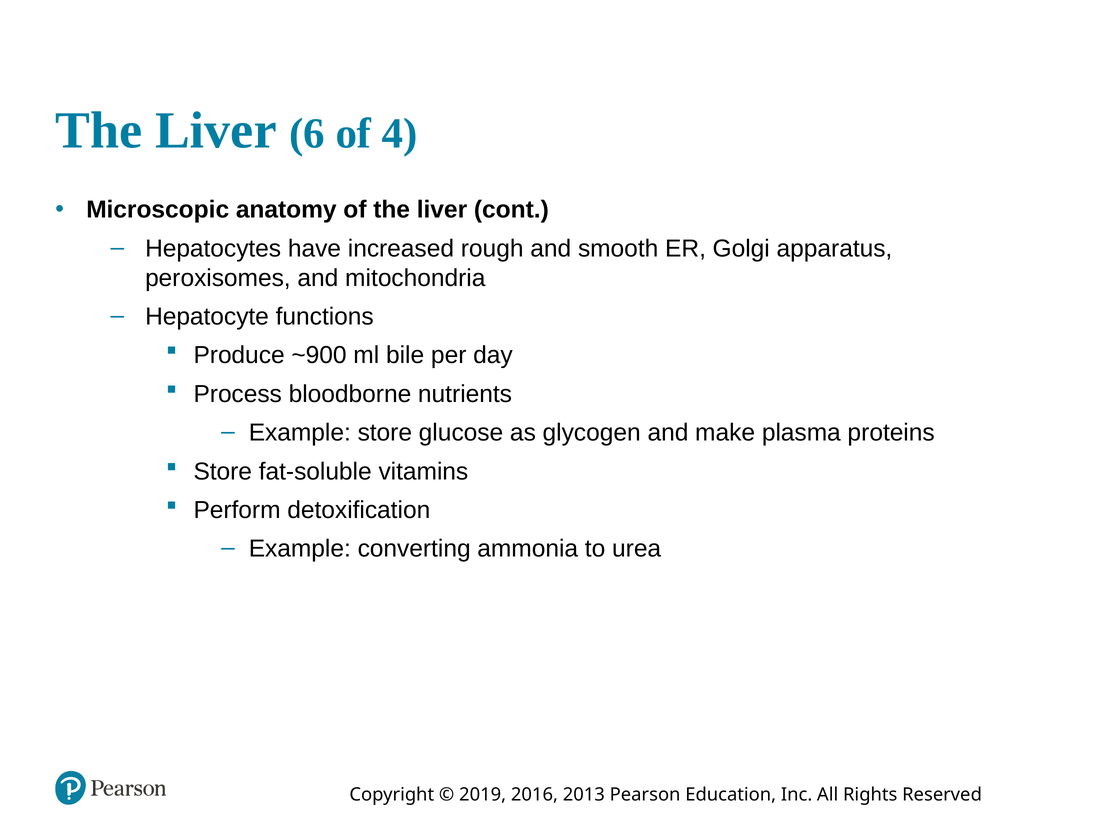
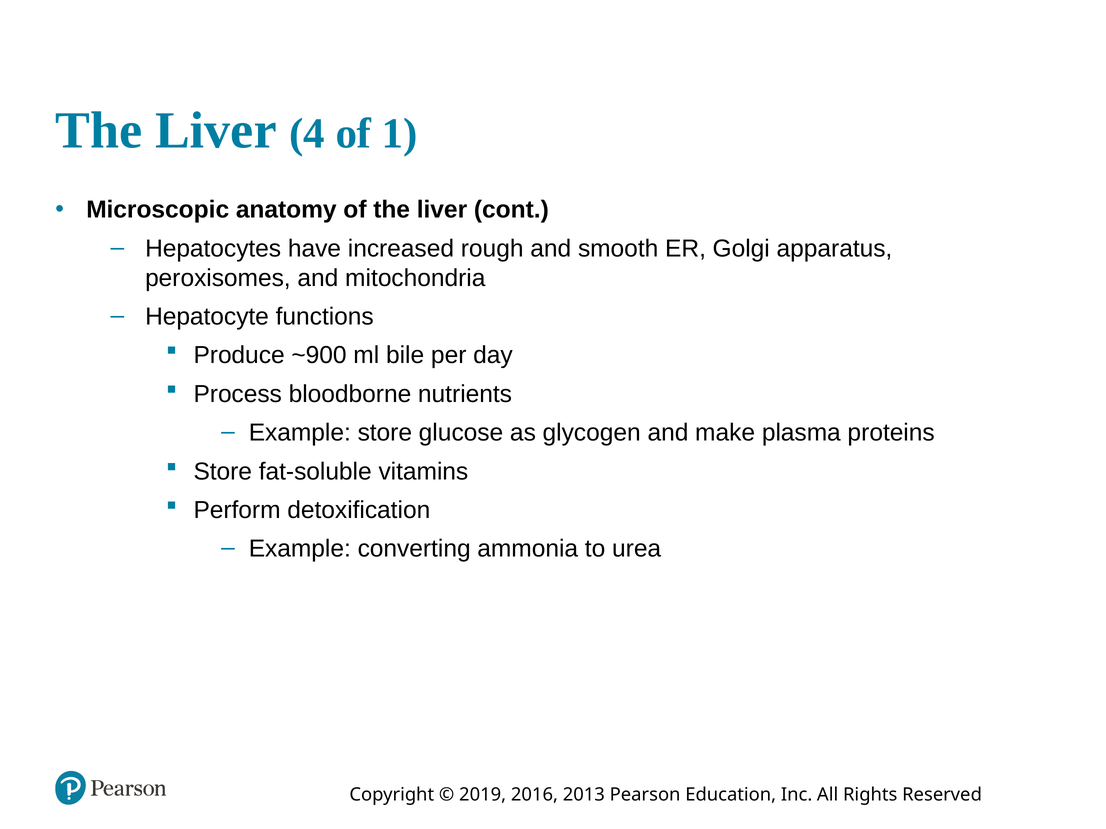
6: 6 -> 4
4: 4 -> 1
